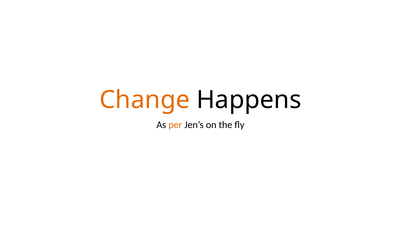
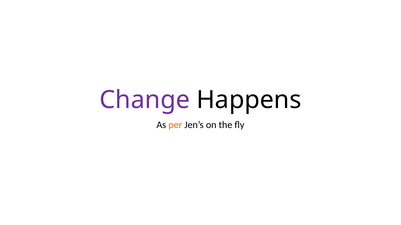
Change colour: orange -> purple
